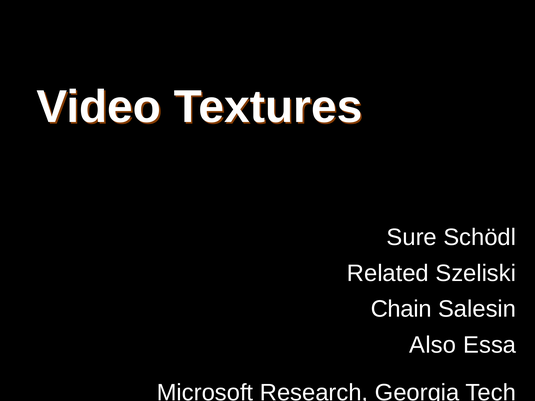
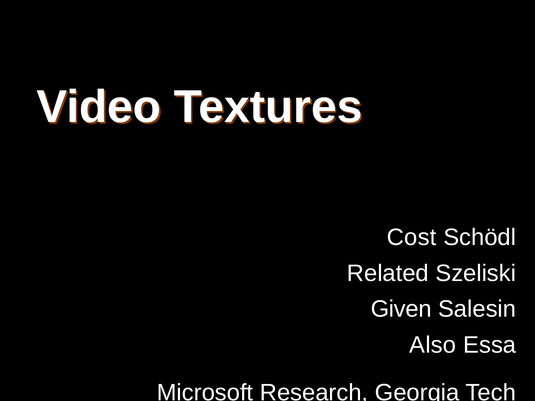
Sure: Sure -> Cost
Chain: Chain -> Given
